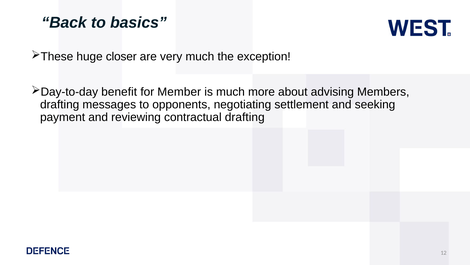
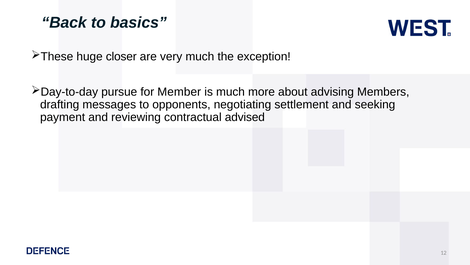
benefit: benefit -> pursue
contractual drafting: drafting -> advised
